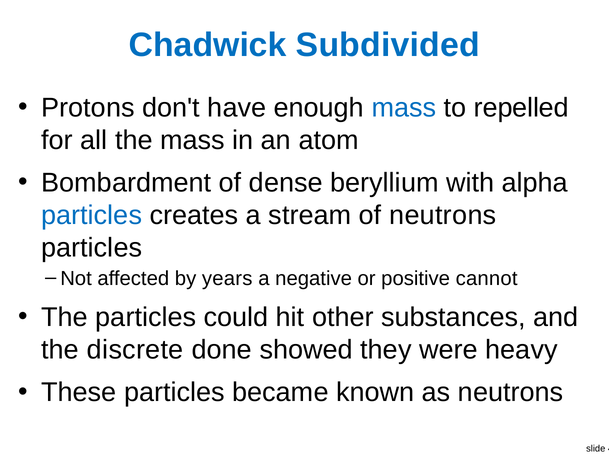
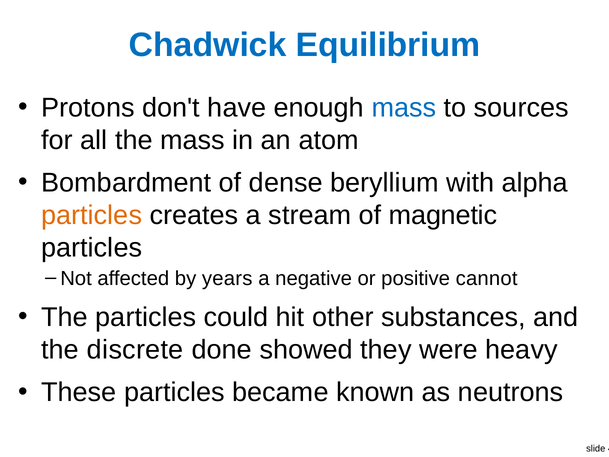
Subdivided: Subdivided -> Equilibrium
repelled: repelled -> sources
particles at (92, 215) colour: blue -> orange
of neutrons: neutrons -> magnetic
